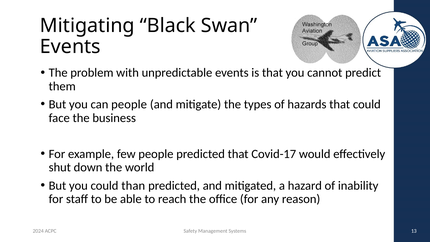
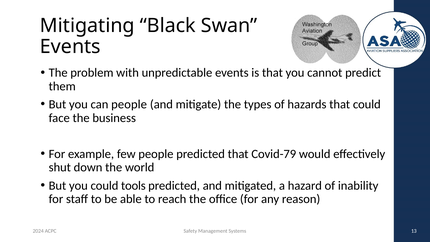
Covid-17: Covid-17 -> Covid-79
than: than -> tools
